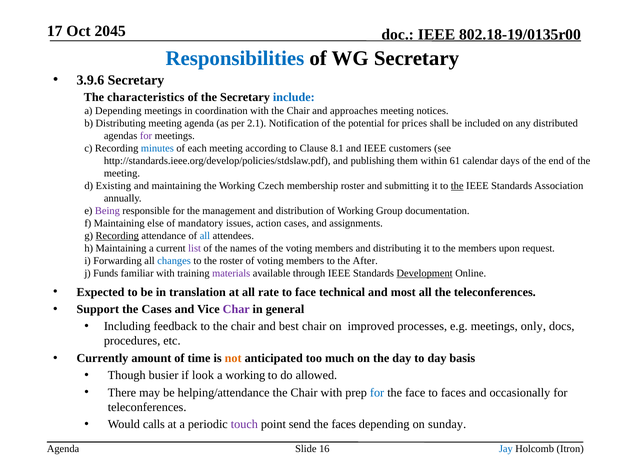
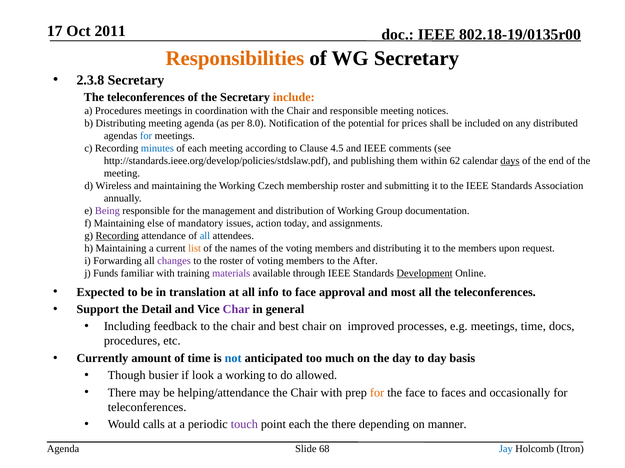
2045: 2045 -> 2011
Responsibilities colour: blue -> orange
3.9.6: 3.9.6 -> 2.3.8
characteristics at (146, 97): characteristics -> teleconferences
include colour: blue -> orange
a Depending: Depending -> Procedures
and approaches: approaches -> responsible
2.1: 2.1 -> 8.0
for at (146, 136) colour: purple -> blue
8.1: 8.1 -> 4.5
customers: customers -> comments
61: 61 -> 62
days underline: none -> present
Existing: Existing -> Wireless
the at (457, 186) underline: present -> none
action cases: cases -> today
list colour: purple -> orange
changes colour: blue -> purple
rate: rate -> info
technical: technical -> approval
the Cases: Cases -> Detail
meetings only: only -> time
not colour: orange -> blue
for at (377, 393) colour: blue -> orange
point send: send -> each
the faces: faces -> there
sunday: sunday -> manner
16: 16 -> 68
